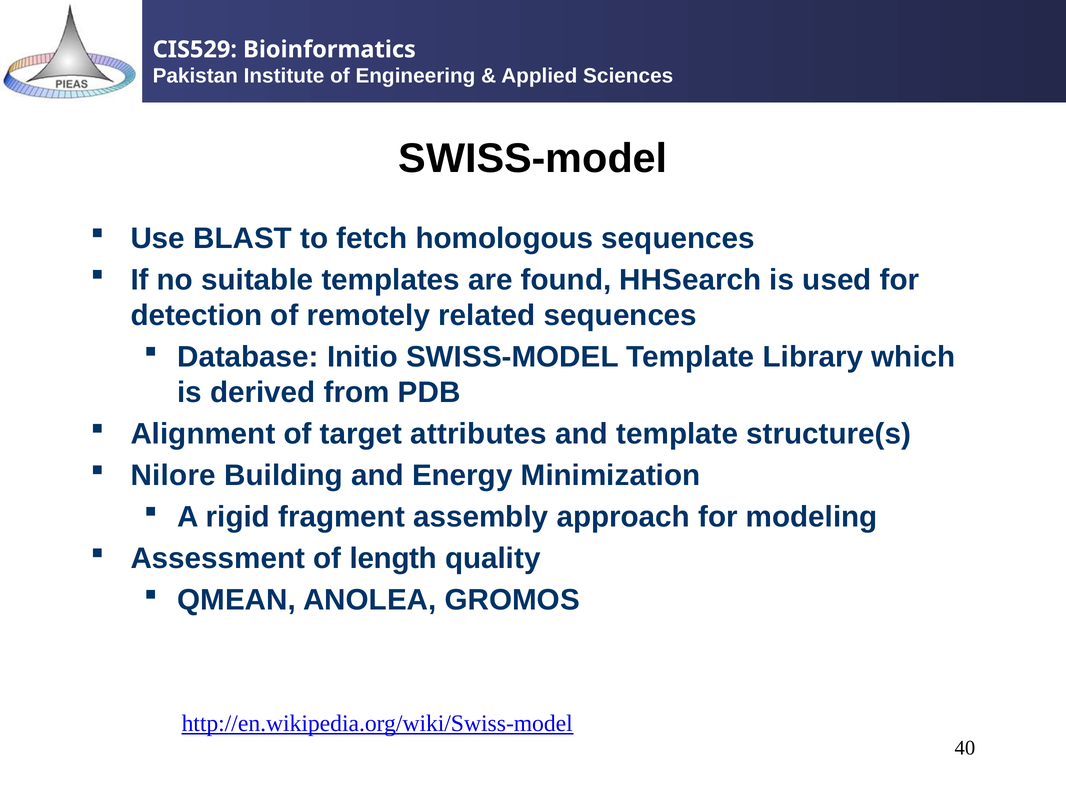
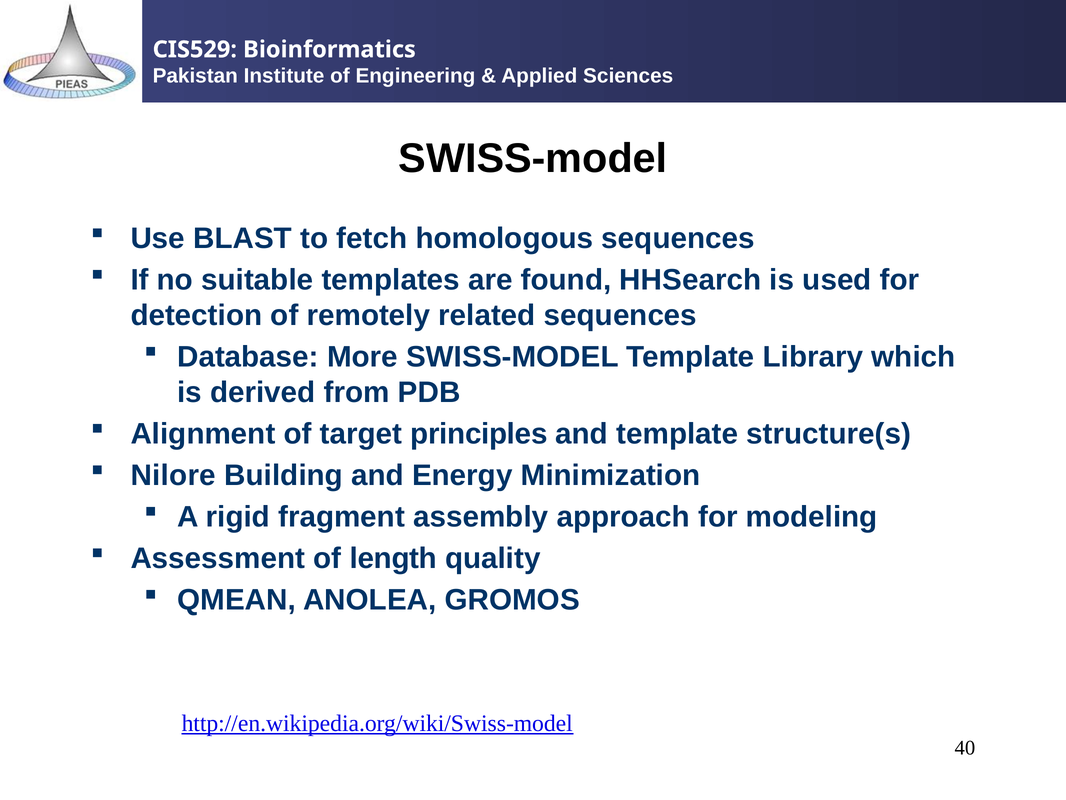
Initio: Initio -> More
attributes: attributes -> principles
